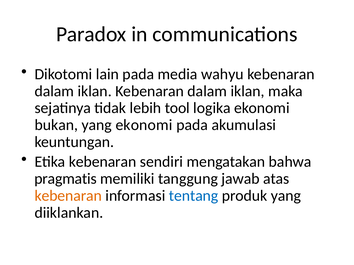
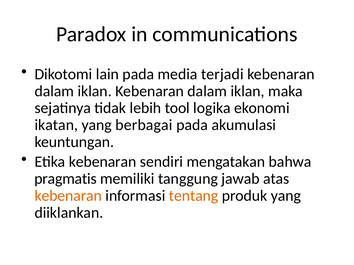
wahyu: wahyu -> terjadi
bukan: bukan -> ikatan
yang ekonomi: ekonomi -> berbagai
tentang colour: blue -> orange
